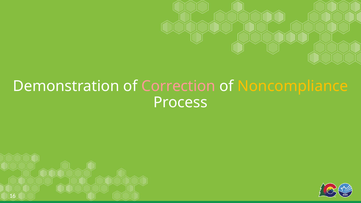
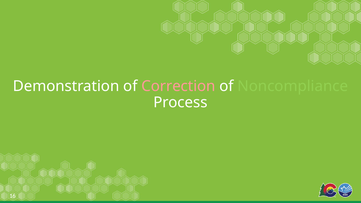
Noncompliance colour: yellow -> light green
